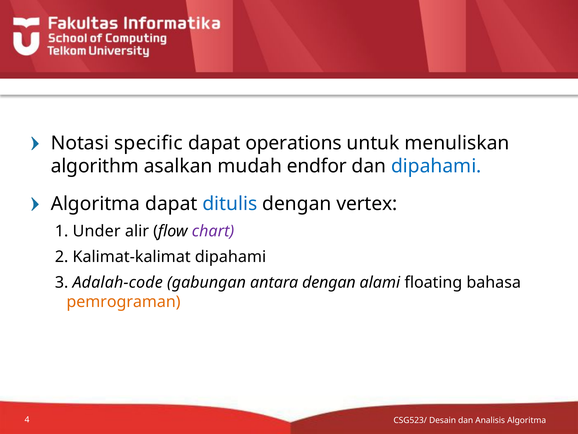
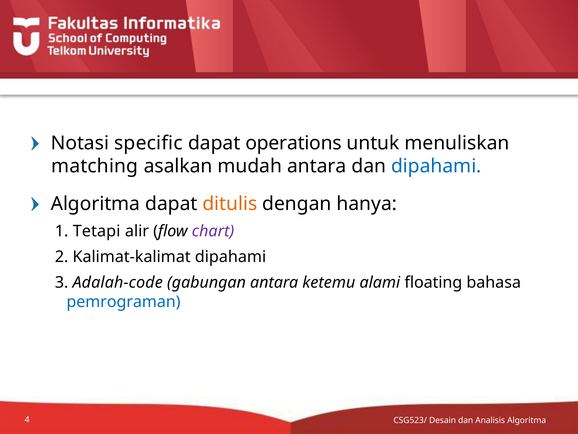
algorithm: algorithm -> matching
mudah endfor: endfor -> antara
ditulis colour: blue -> orange
vertex: vertex -> hanya
Under: Under -> Tetapi
antara dengan: dengan -> ketemu
pemrograman colour: orange -> blue
